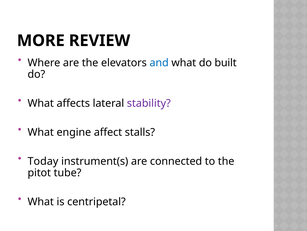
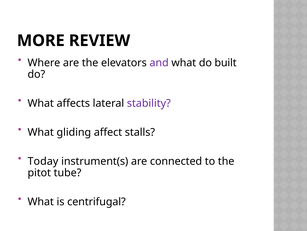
and colour: blue -> purple
engine: engine -> gliding
centripetal: centripetal -> centrifugal
